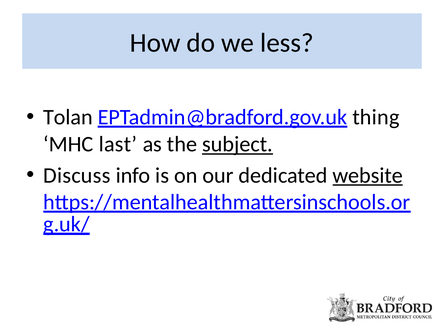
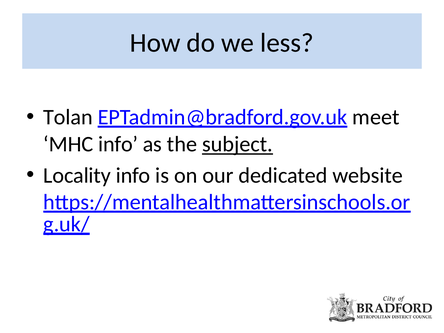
thing: thing -> meet
MHC last: last -> info
Discuss: Discuss -> Locality
website underline: present -> none
